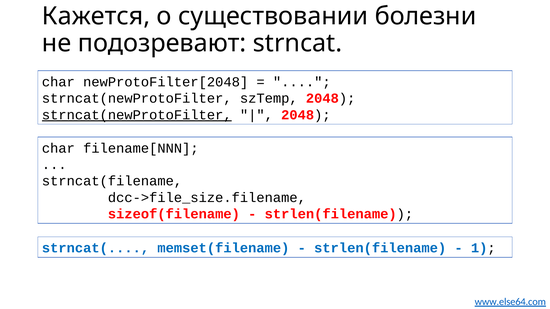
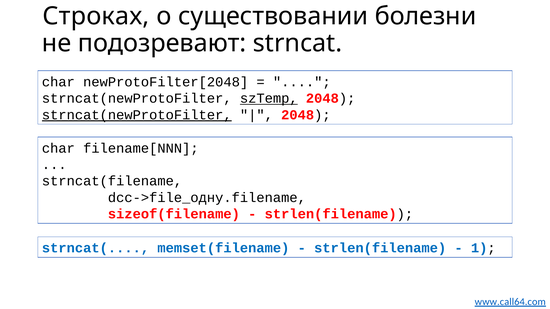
Кажется: Кажется -> Строках
szTemp underline: none -> present
dcc->file_size.filename: dcc->file_size.filename -> dcc->file_одну.filename
www.else64.com: www.else64.com -> www.call64.com
